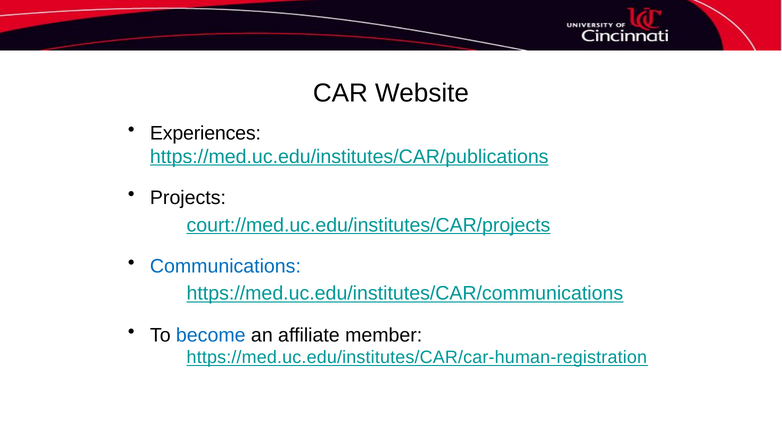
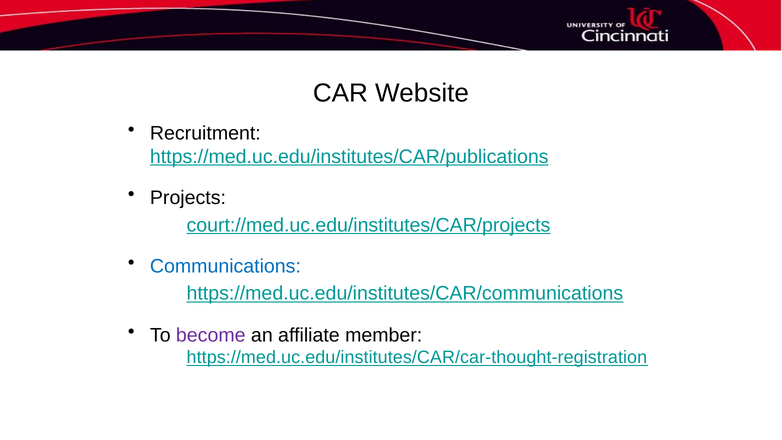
Experiences: Experiences -> Recruitment
become colour: blue -> purple
https://med.uc.edu/institutes/CAR/car-human-registration: https://med.uc.edu/institutes/CAR/car-human-registration -> https://med.uc.edu/institutes/CAR/car-thought-registration
